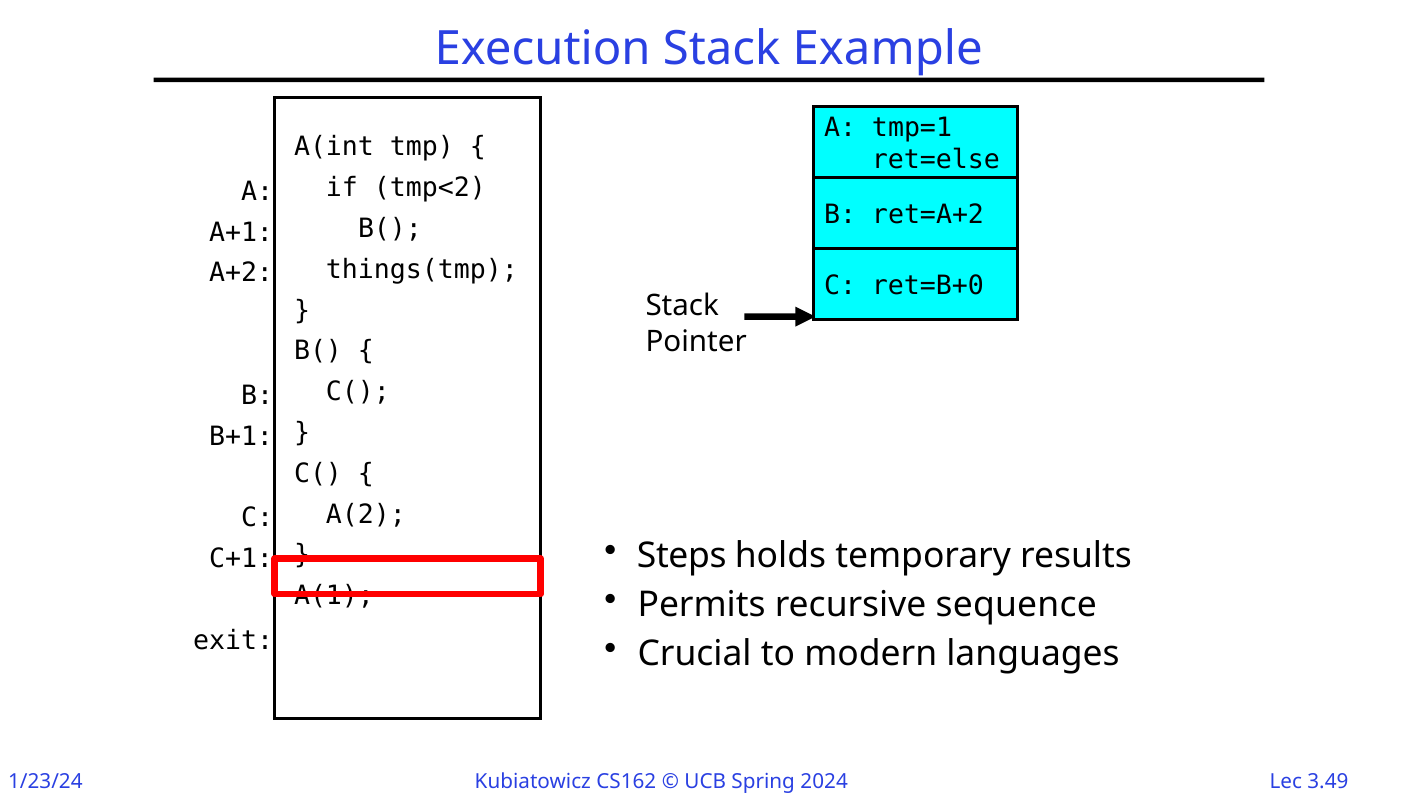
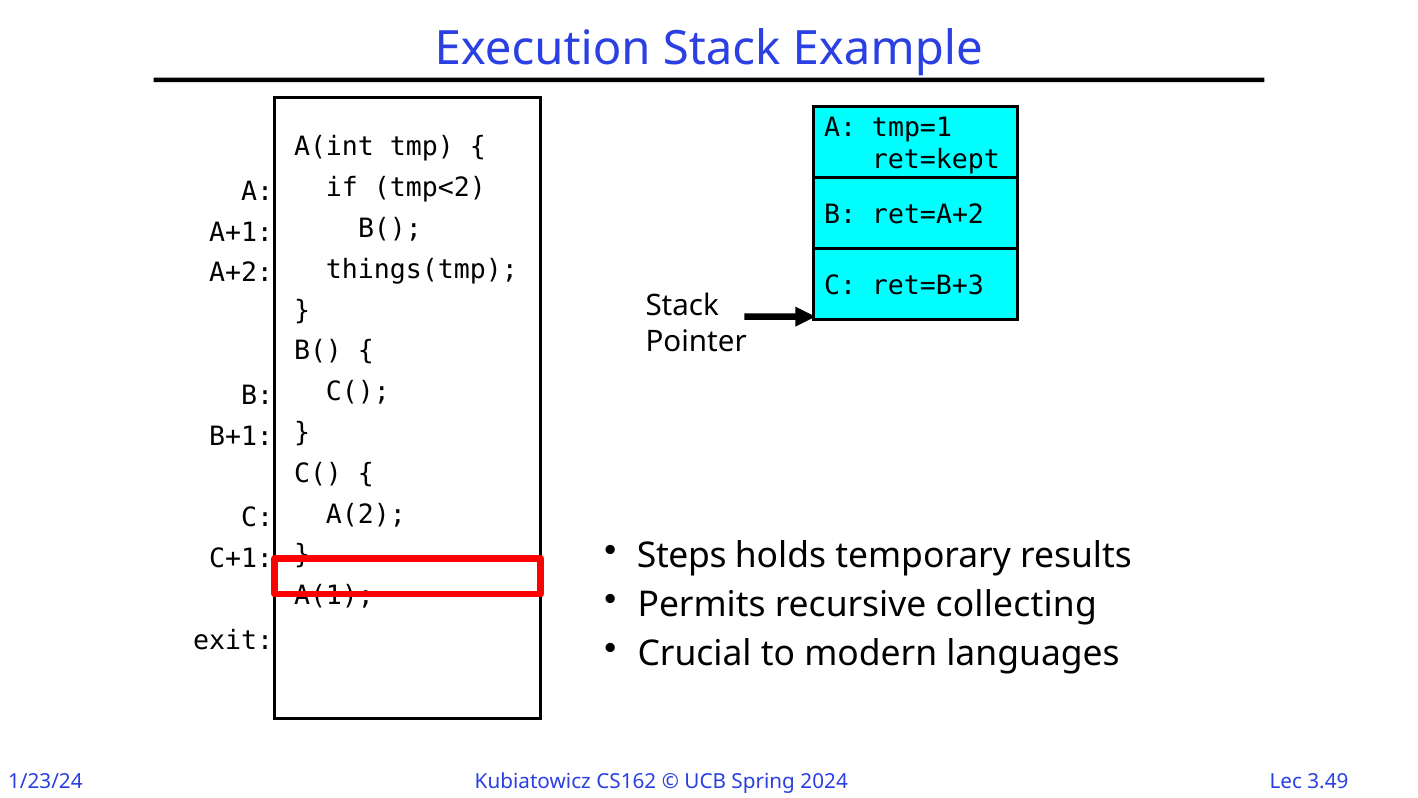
ret=else: ret=else -> ret=kept
ret=B+0: ret=B+0 -> ret=B+3
sequence: sequence -> collecting
